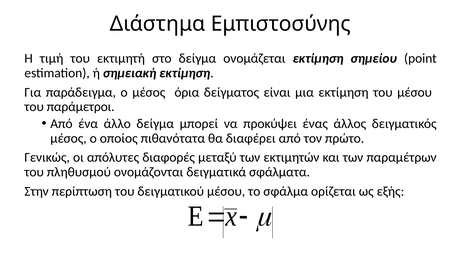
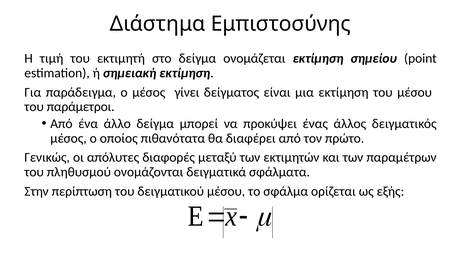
όρια: όρια -> γίνει
